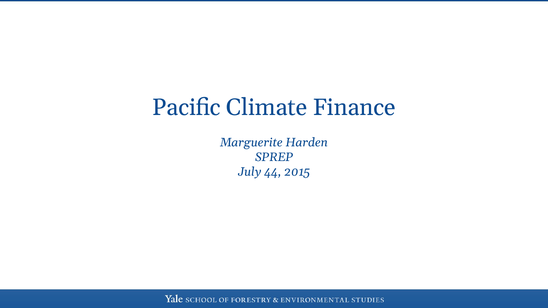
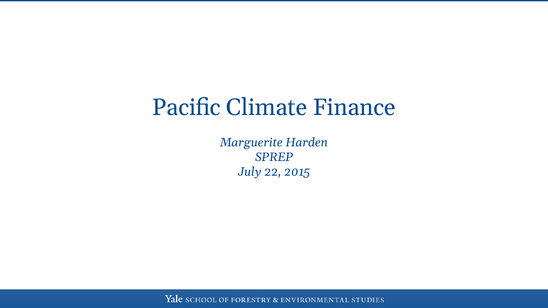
44: 44 -> 22
